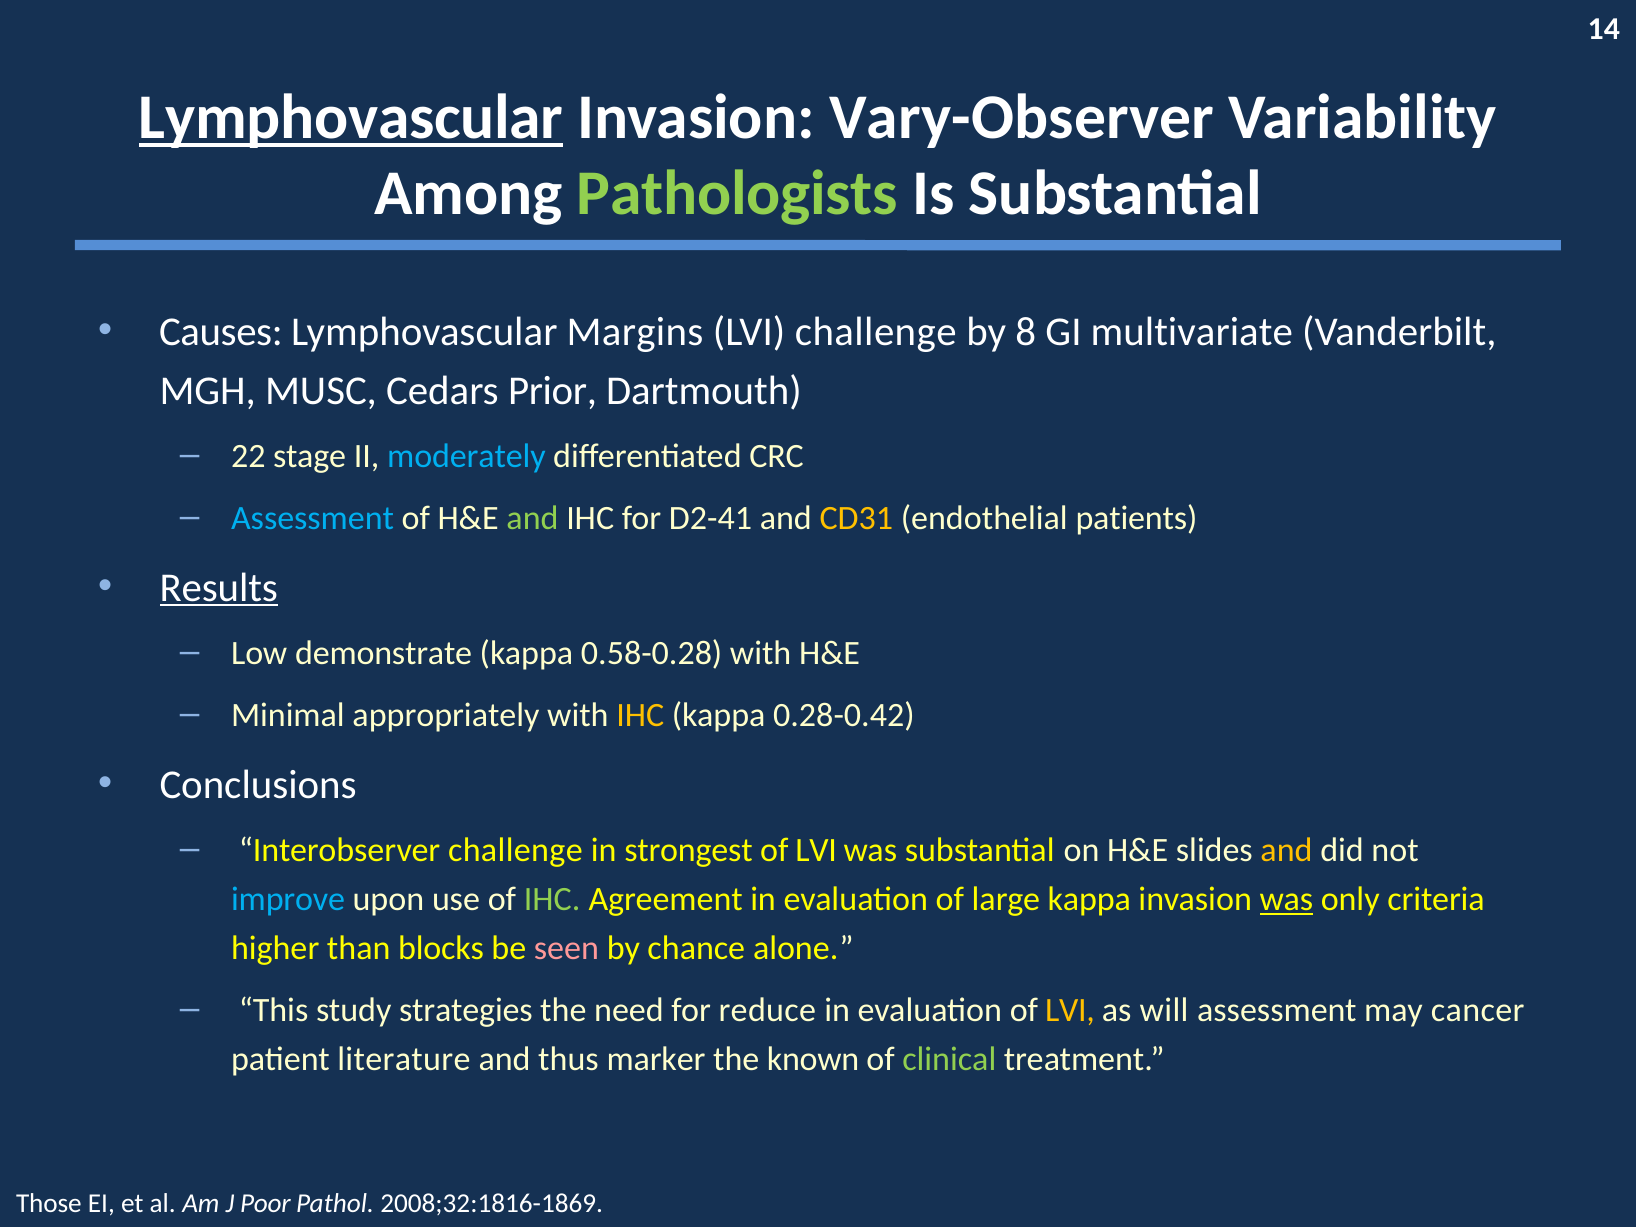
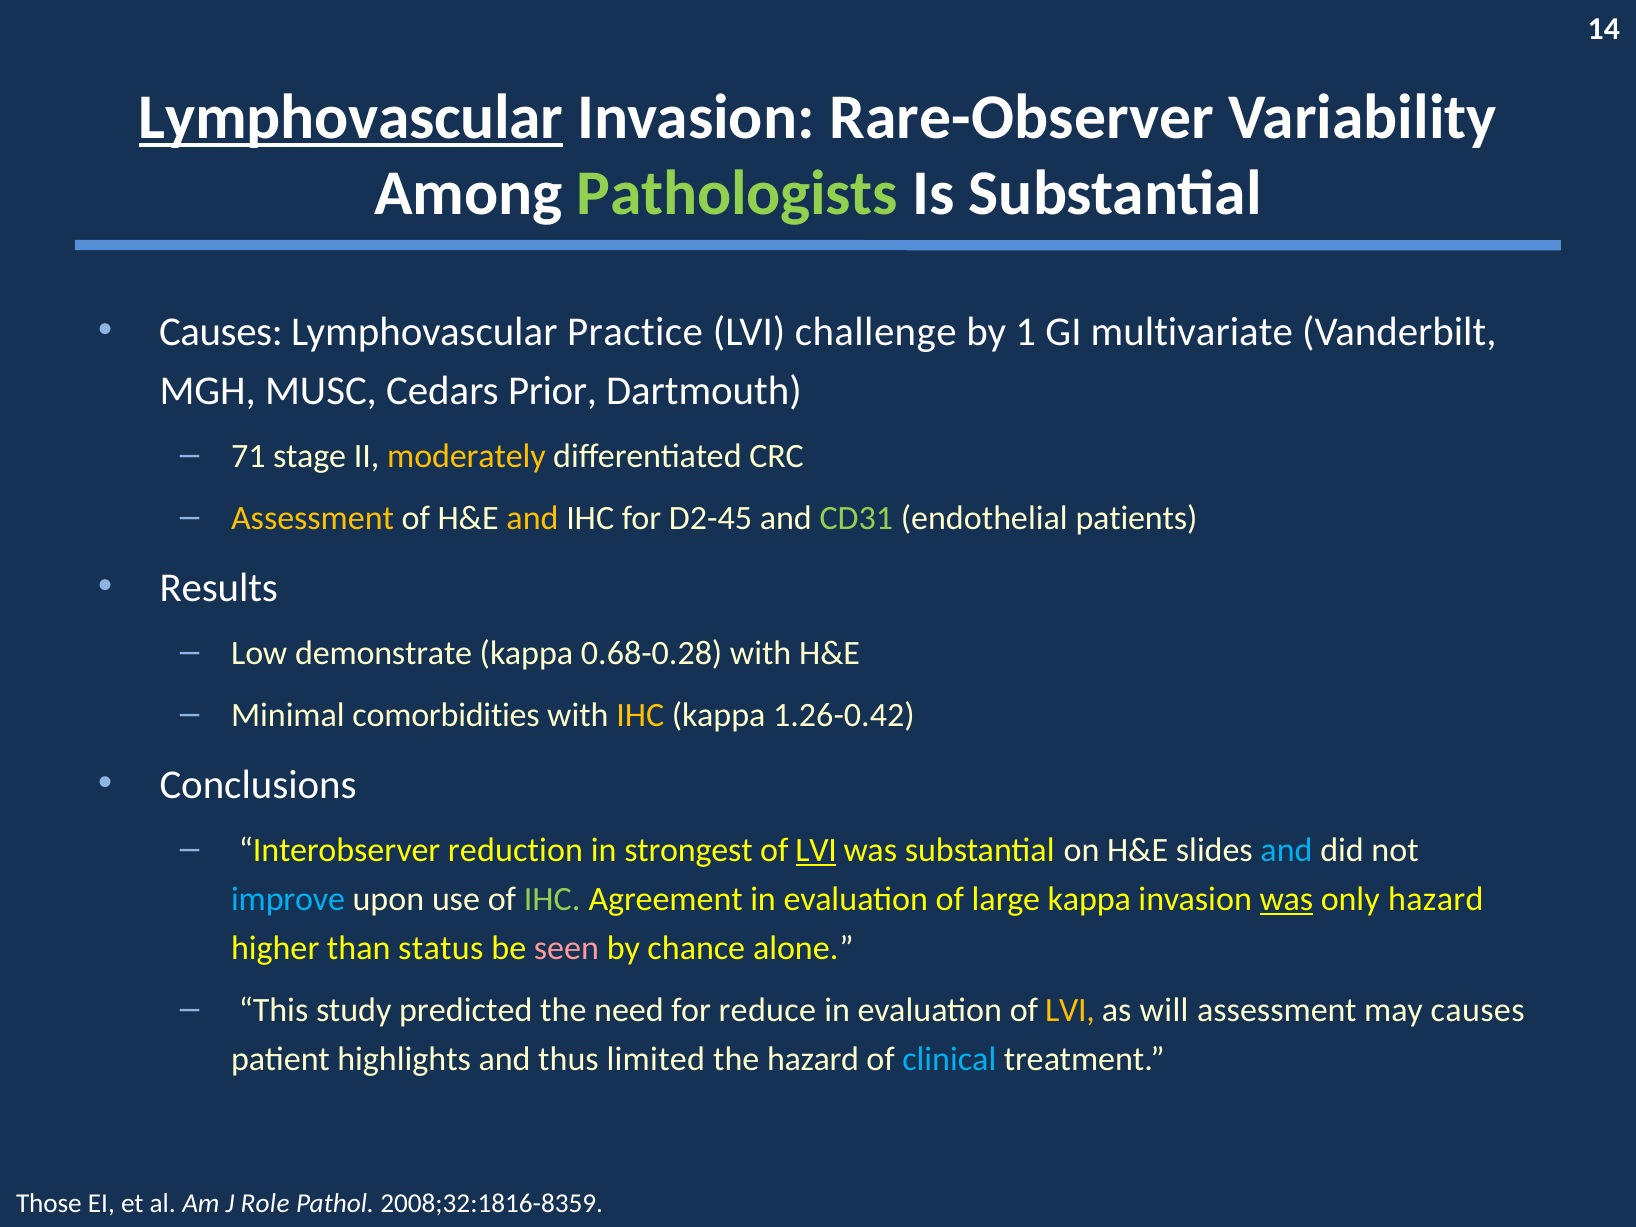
Vary-Observer: Vary-Observer -> Rare-Observer
Margins: Margins -> Practice
8: 8 -> 1
22: 22 -> 71
moderately colour: light blue -> yellow
Assessment at (313, 518) colour: light blue -> yellow
and at (532, 518) colour: light green -> yellow
D2-41: D2-41 -> D2-45
CD31 colour: yellow -> light green
Results underline: present -> none
0.58-0.28: 0.58-0.28 -> 0.68-0.28
appropriately: appropriately -> comorbidities
0.28-0.42: 0.28-0.42 -> 1.26-0.42
Interobserver challenge: challenge -> reduction
LVI at (816, 850) underline: none -> present
and at (1287, 850) colour: yellow -> light blue
only criteria: criteria -> hazard
blocks: blocks -> status
strategies: strategies -> predicted
may cancer: cancer -> causes
literature: literature -> highlights
marker: marker -> limited
the known: known -> hazard
clinical colour: light green -> light blue
Poor: Poor -> Role
2008;32:1816-1869: 2008;32:1816-1869 -> 2008;32:1816-8359
